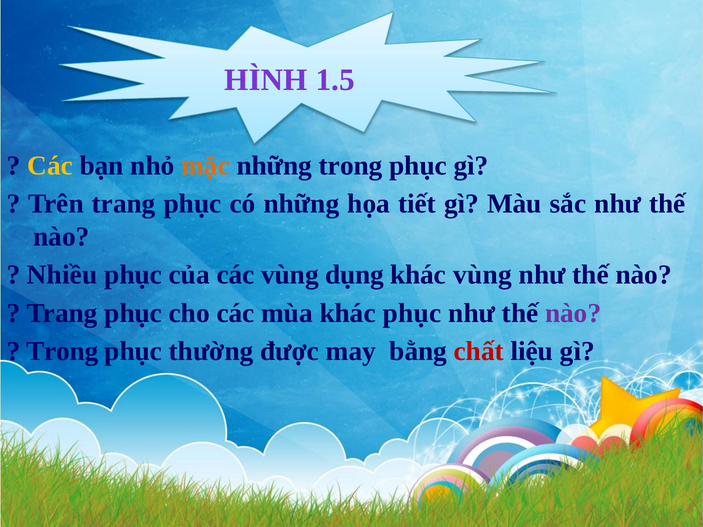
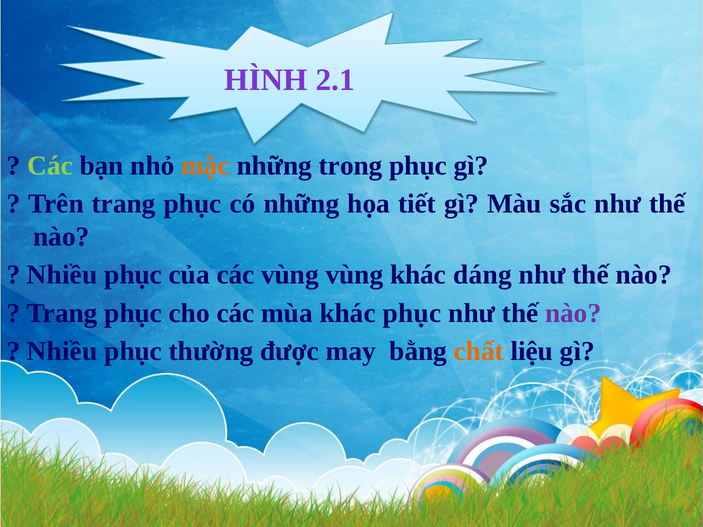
1.5: 1.5 -> 2.1
Các at (50, 166) colour: yellow -> light green
vùng dụng: dụng -> vùng
khác vùng: vùng -> dáng
Trong at (62, 352): Trong -> Nhiều
chất colour: red -> orange
